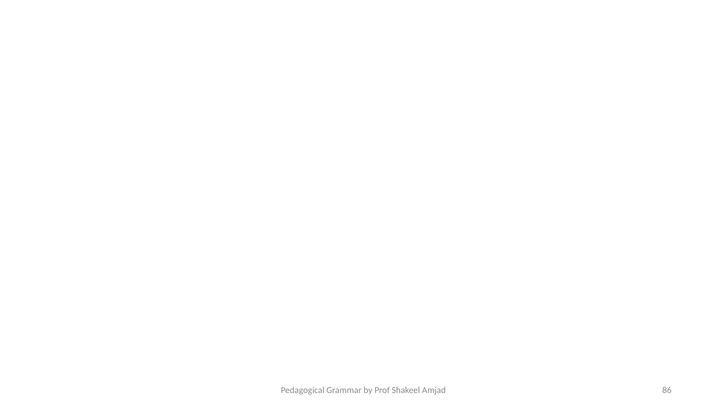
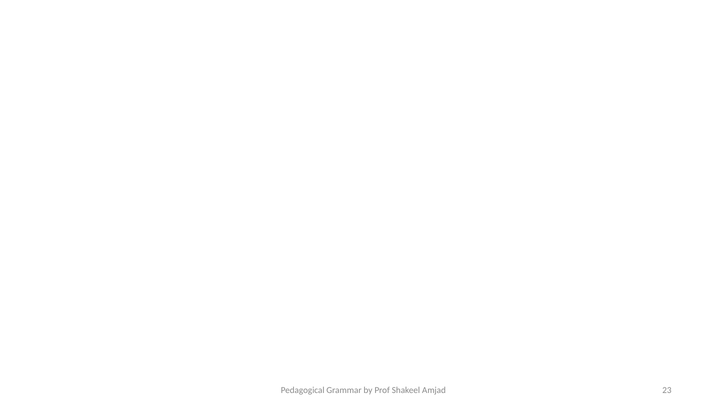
86: 86 -> 23
